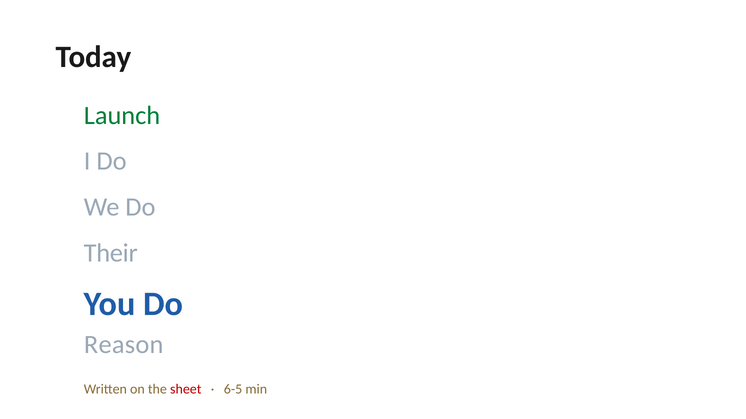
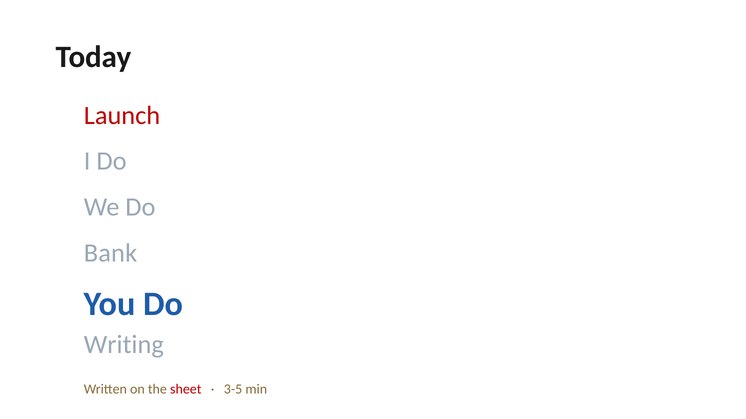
Launch colour: green -> red
Their: Their -> Bank
Reason: Reason -> Writing
6-5: 6-5 -> 3-5
